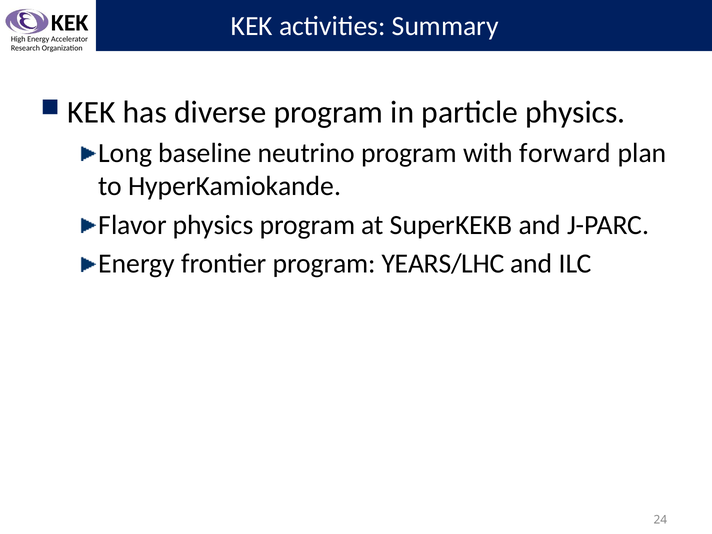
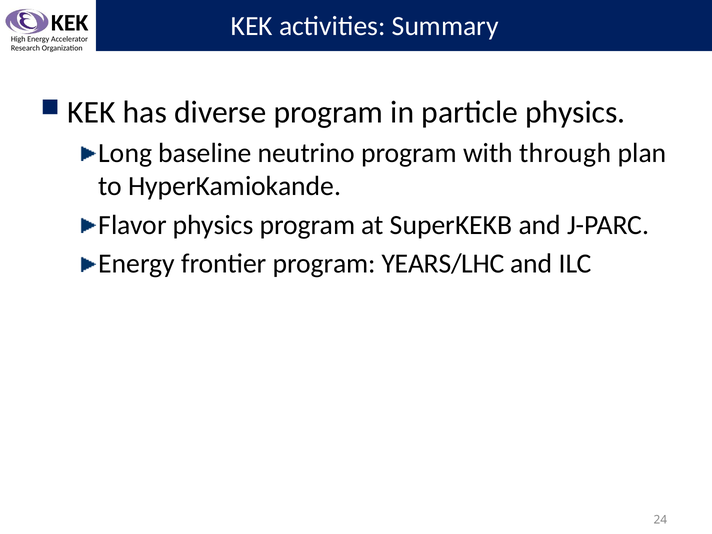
forward: forward -> through
